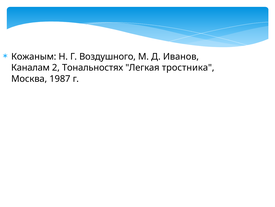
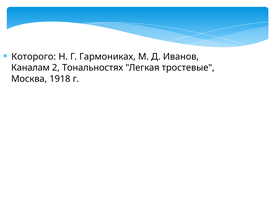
Кожаным: Кожаным -> Которого
Воздушного: Воздушного -> Гармониках
тростника: тростника -> тростевые
1987: 1987 -> 1918
